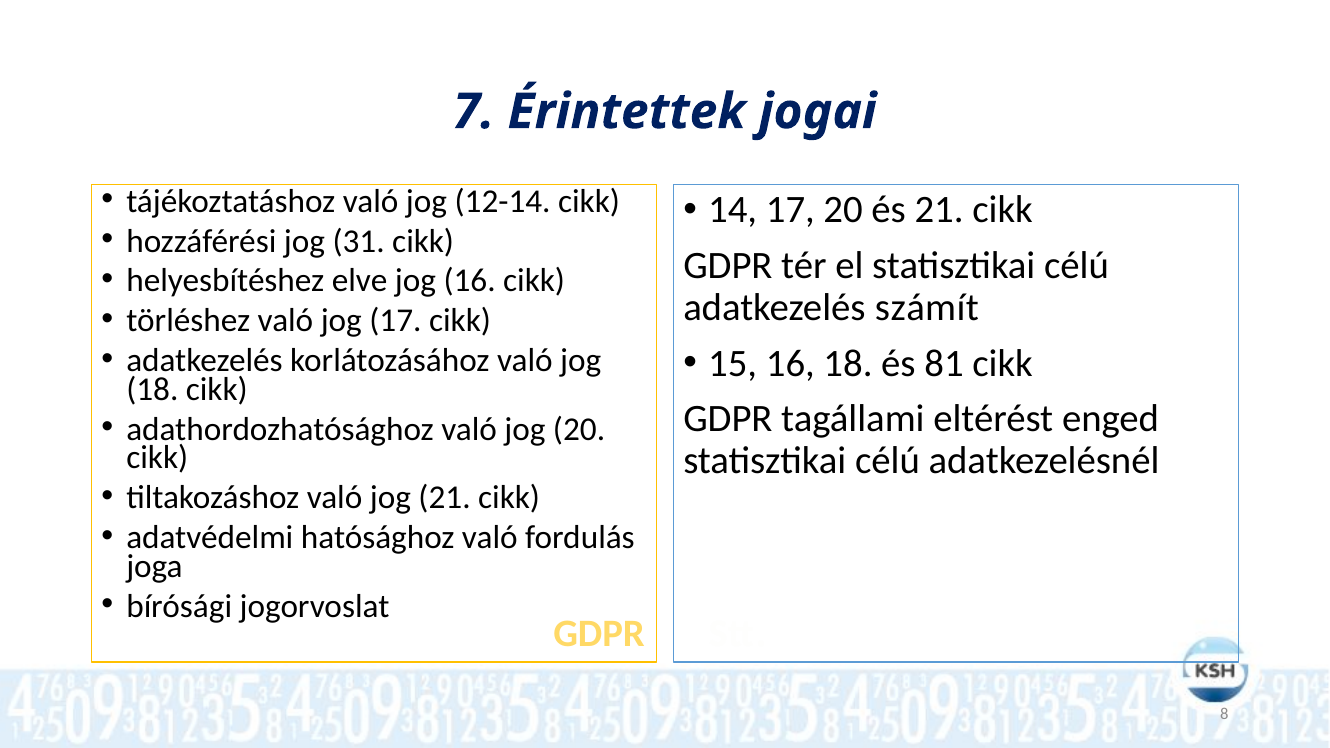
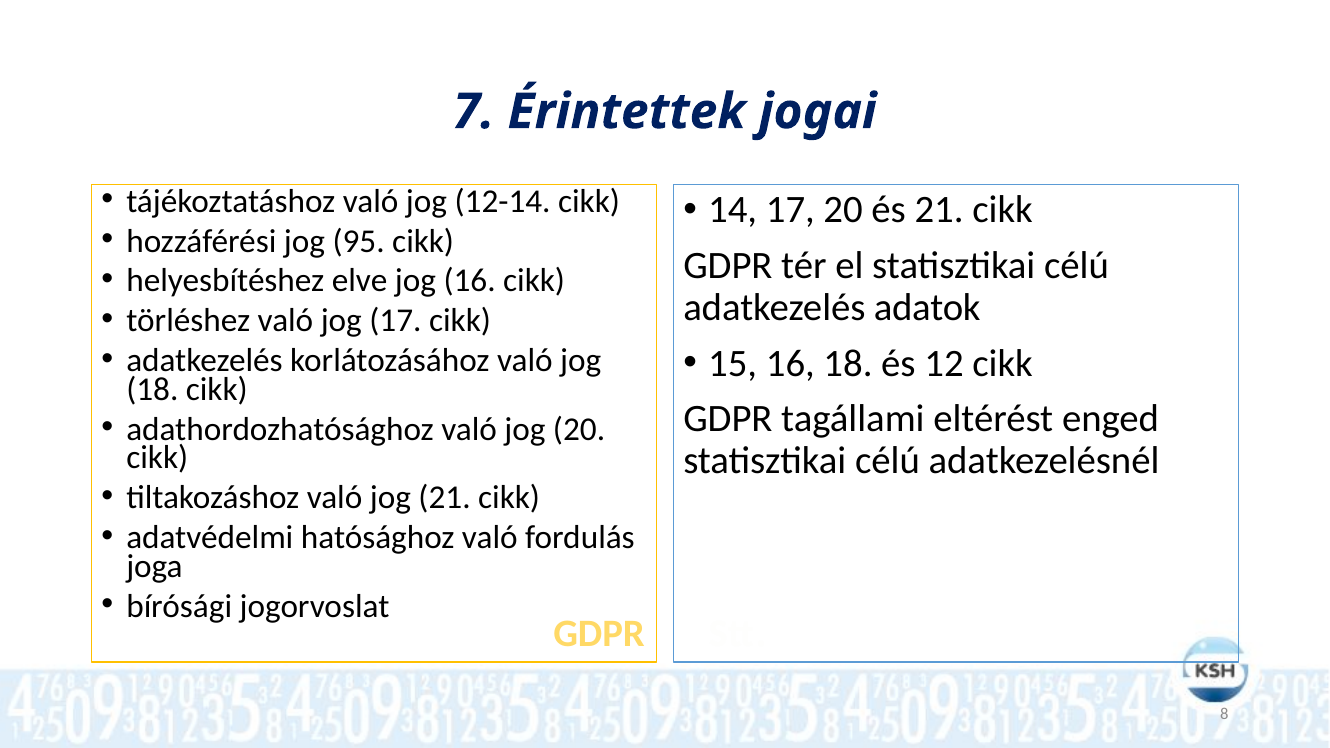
31: 31 -> 95
számít: számít -> adatok
81: 81 -> 12
